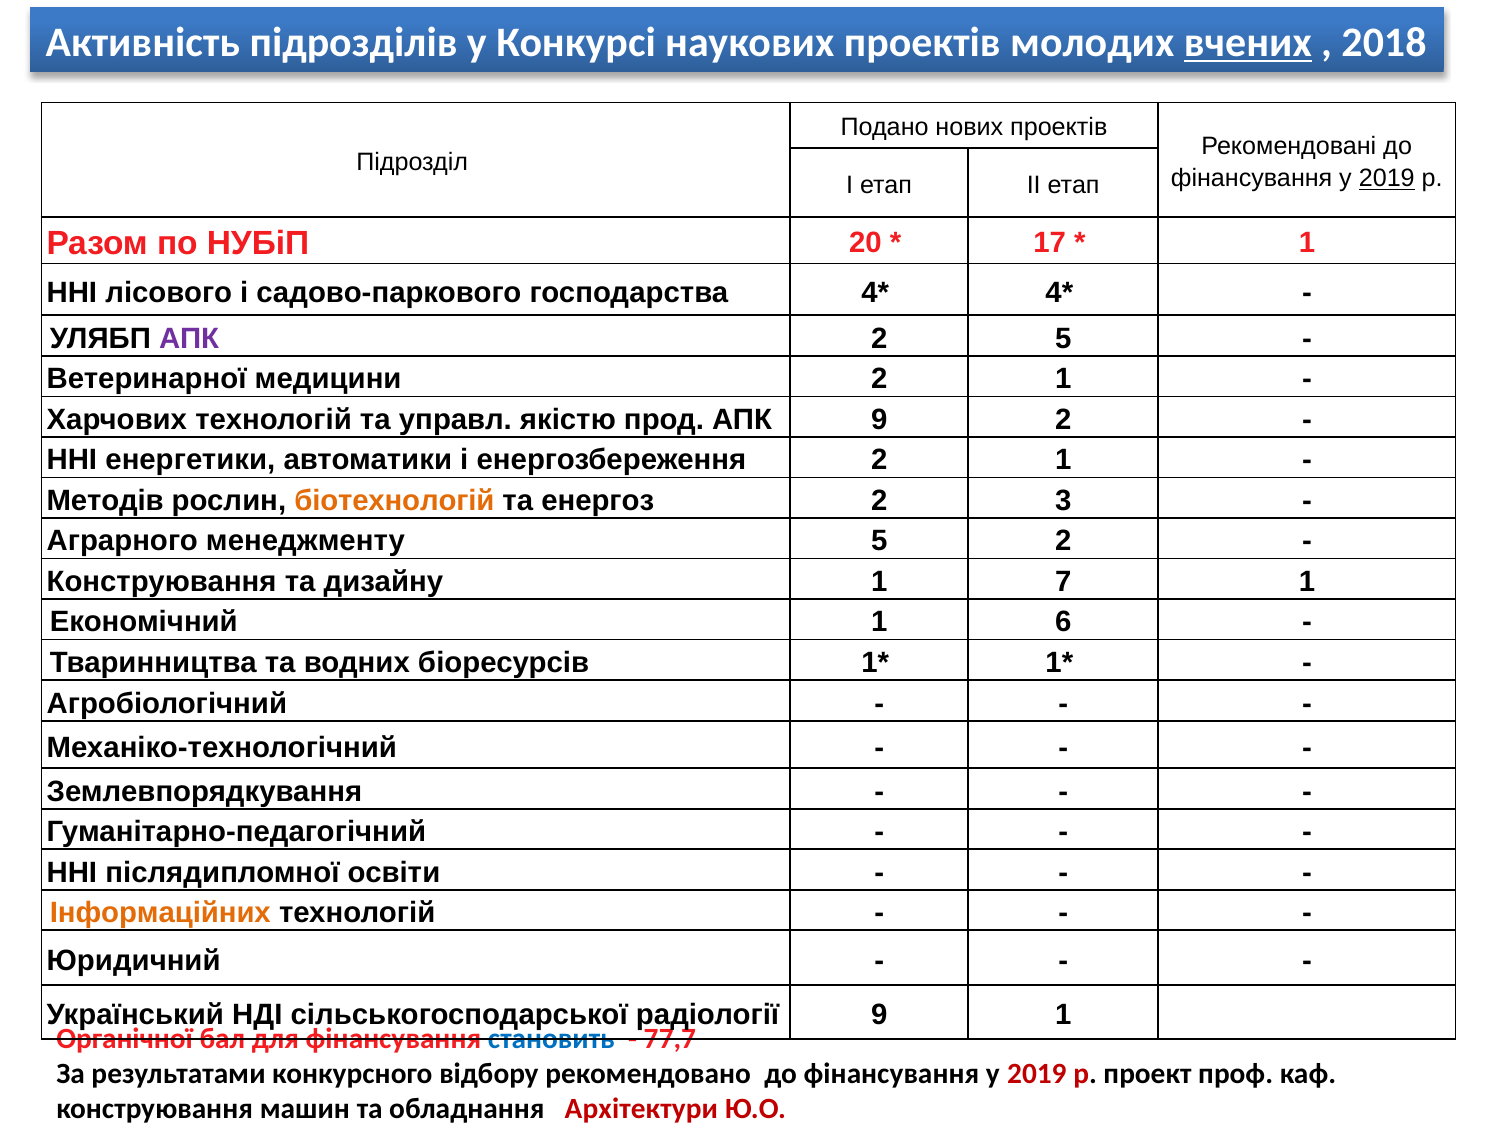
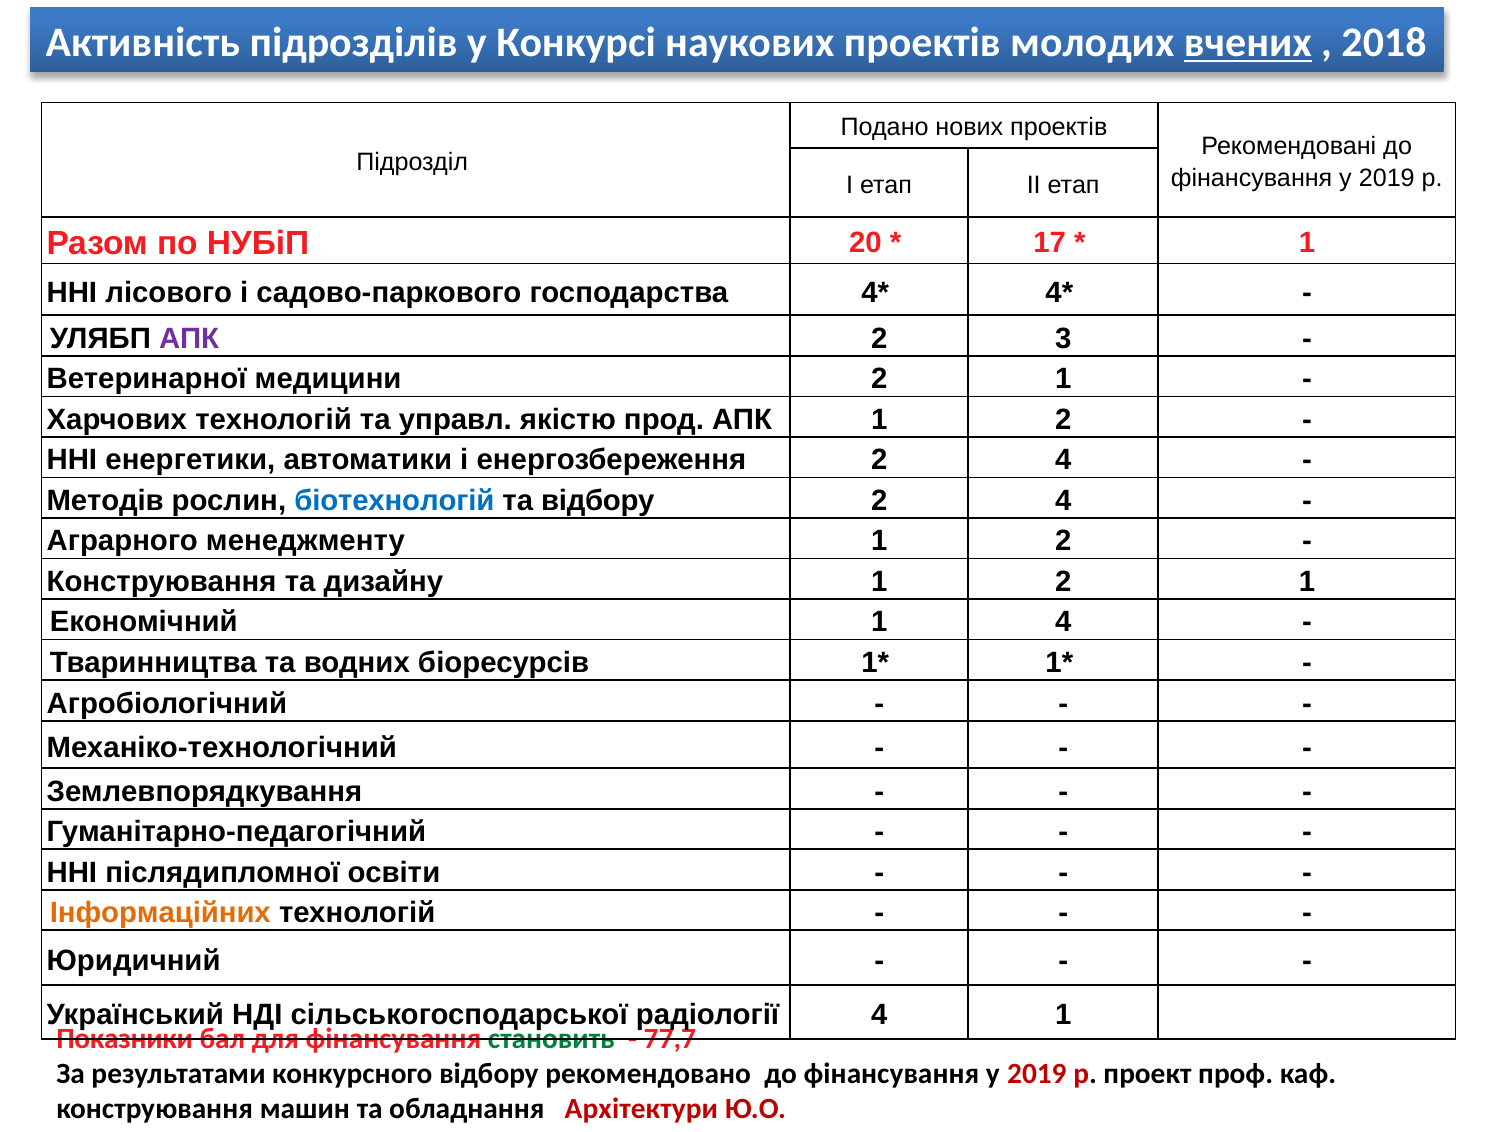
2019 at (1387, 179) underline: present -> none
2 5: 5 -> 3
АПК 9: 9 -> 1
енергозбереження 2 1: 1 -> 4
біотехнологій colour: orange -> blue
та енергоз: енергоз -> відбору
3 at (1063, 501): 3 -> 4
менеджменту 5: 5 -> 1
дизайну 1 7: 7 -> 2
1 6: 6 -> 4
радіології 9: 9 -> 4
Органічної: Органічної -> Показники
становить colour: blue -> green
